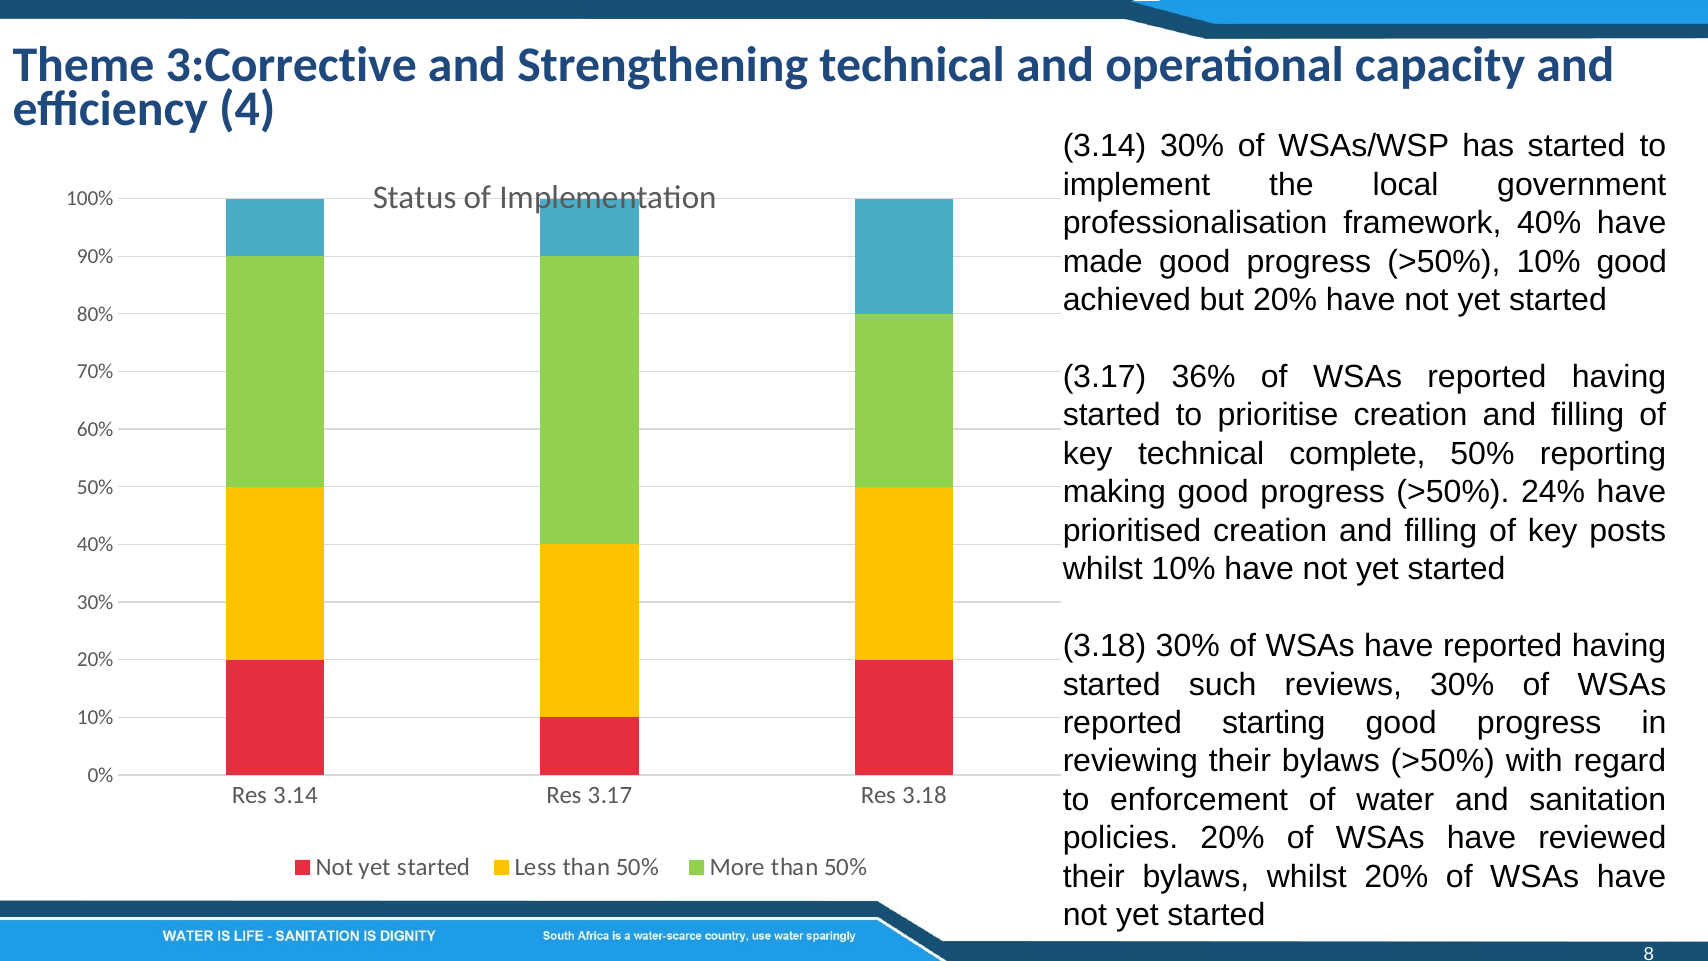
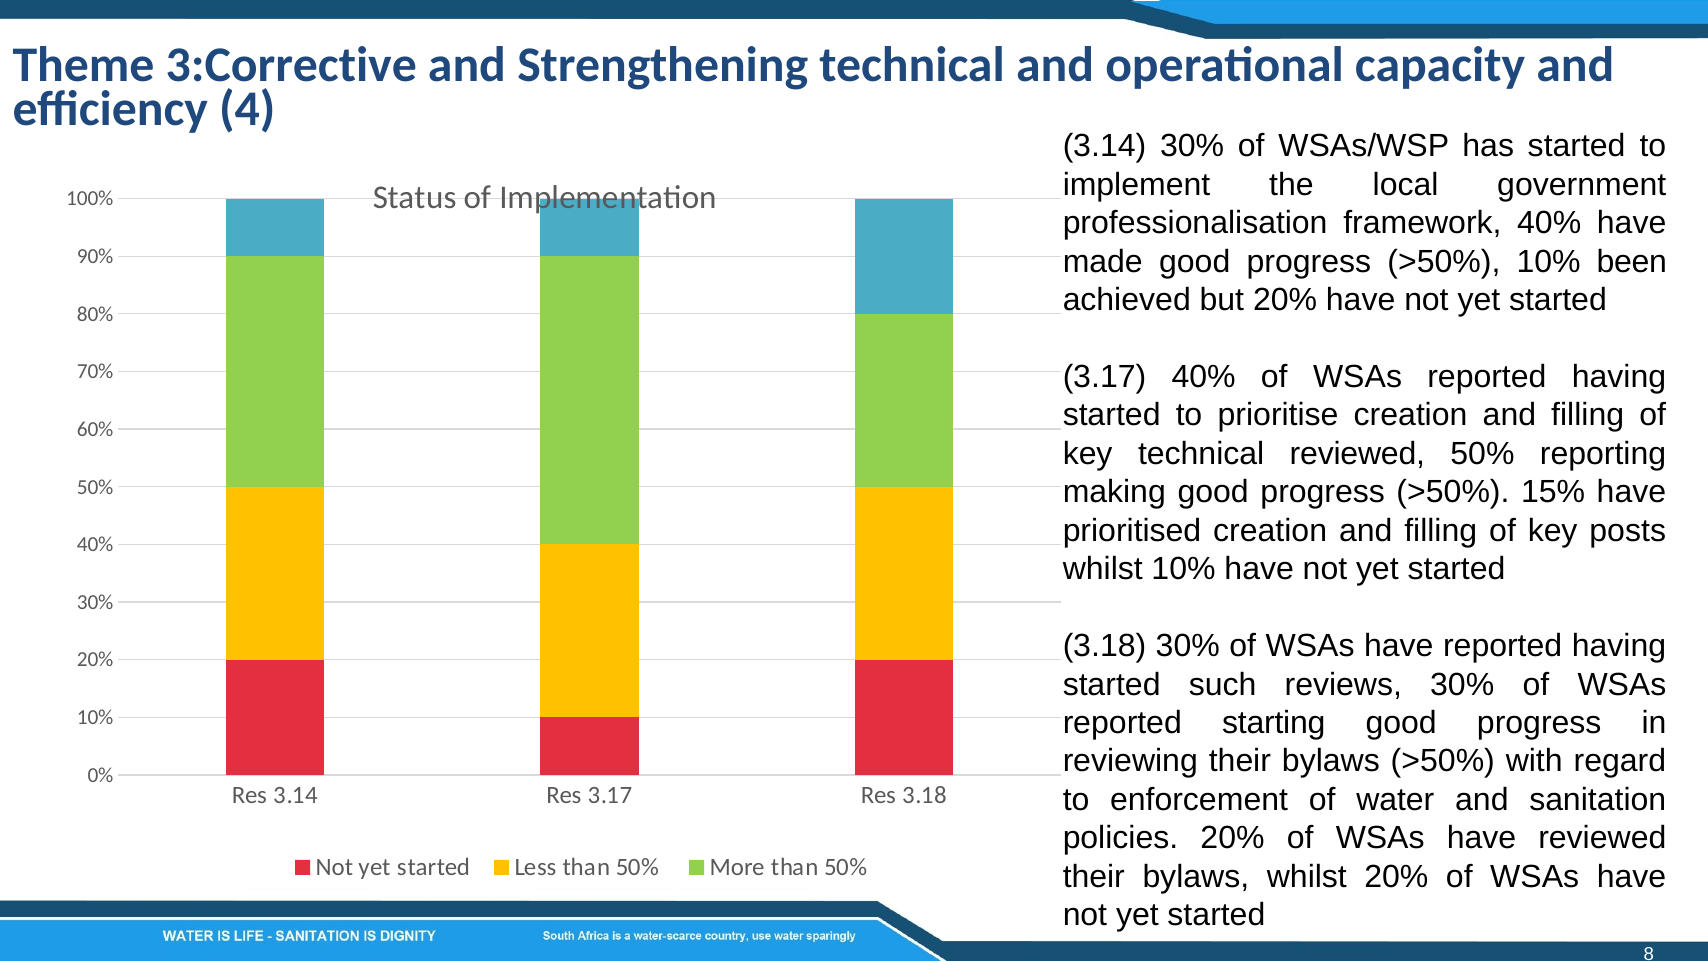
10% good: good -> been
3.17 36%: 36% -> 40%
technical complete: complete -> reviewed
24%: 24% -> 15%
